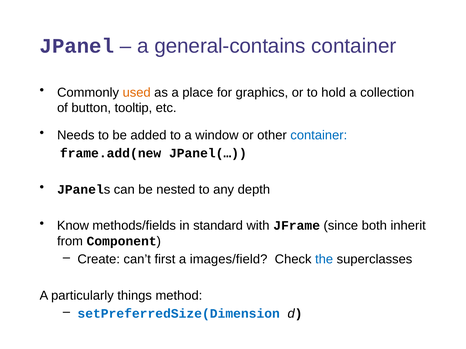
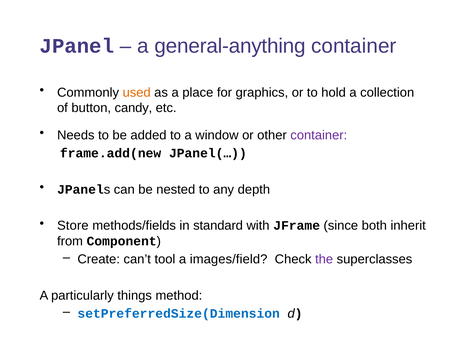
general-contains: general-contains -> general-anything
tooltip: tooltip -> candy
container at (319, 135) colour: blue -> purple
Know: Know -> Store
first: first -> tool
the colour: blue -> purple
